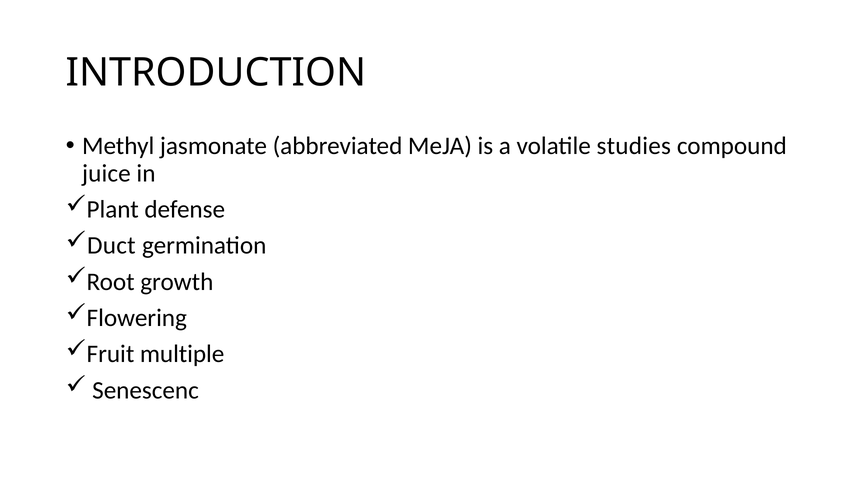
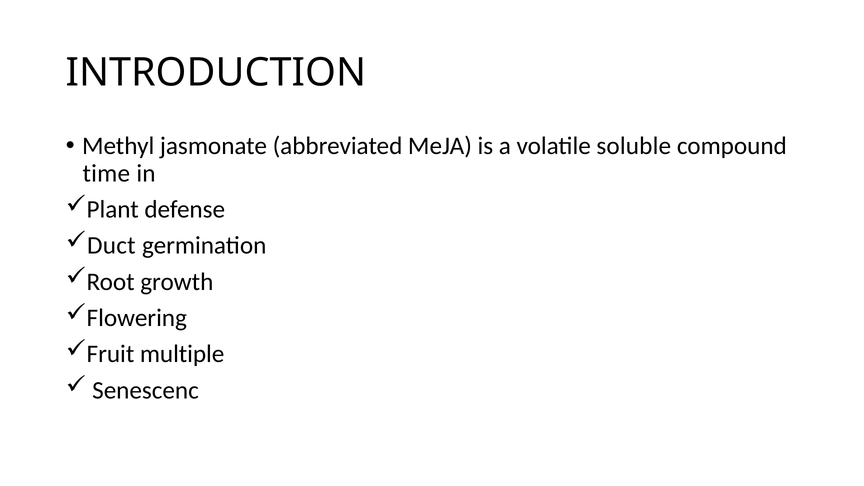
studies: studies -> soluble
juice: juice -> time
